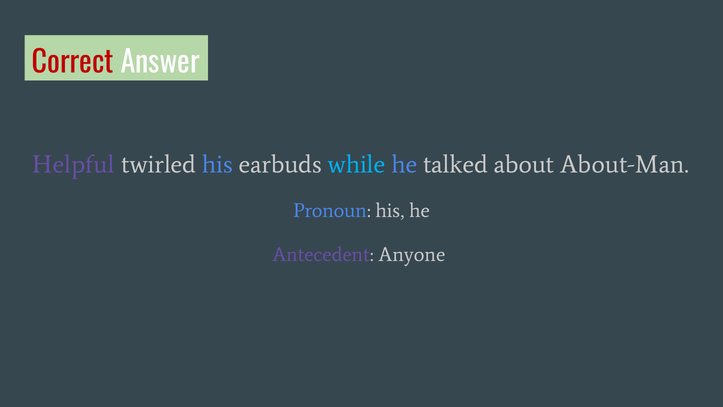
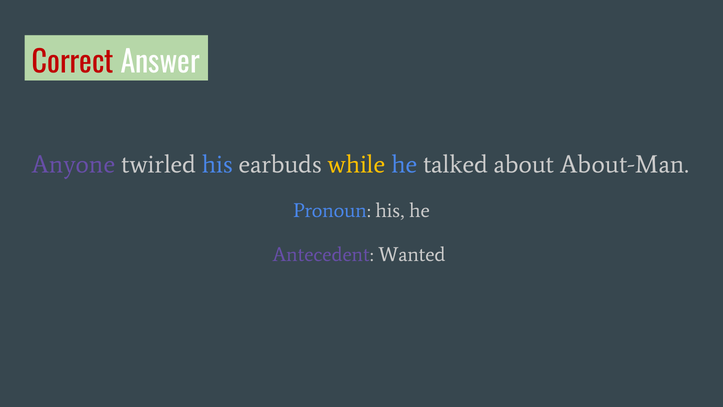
Helpful: Helpful -> Anyone
while colour: light blue -> yellow
Anyone: Anyone -> Wanted
